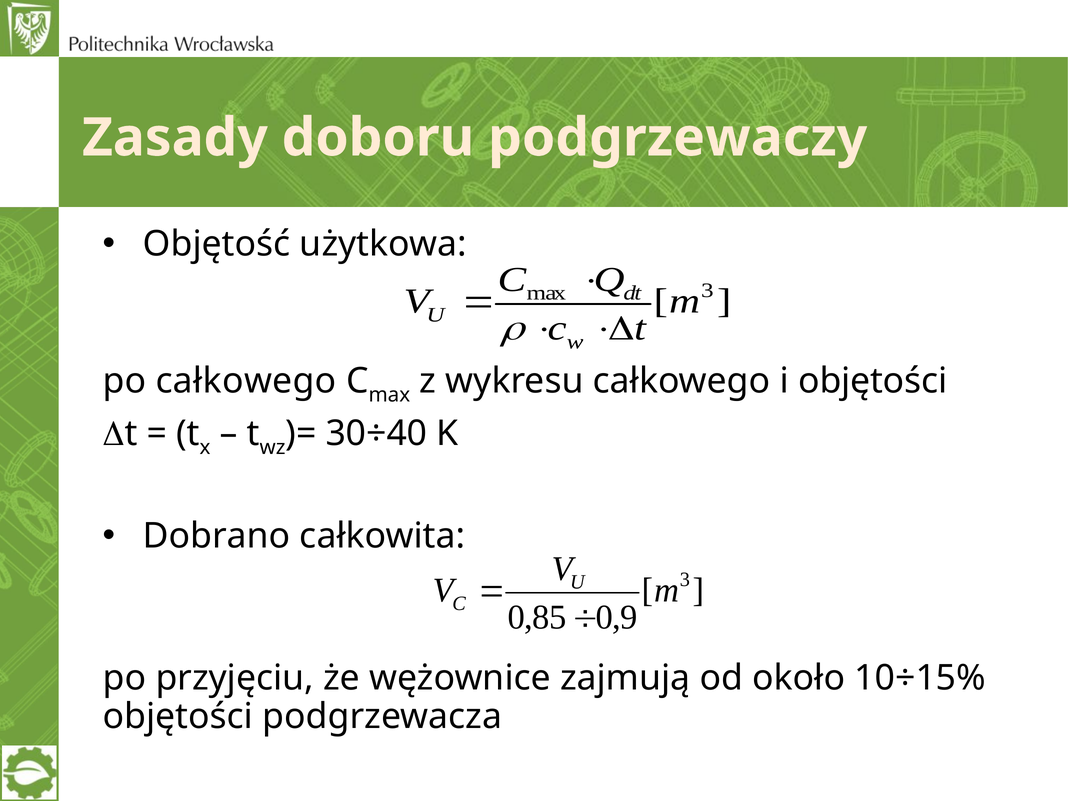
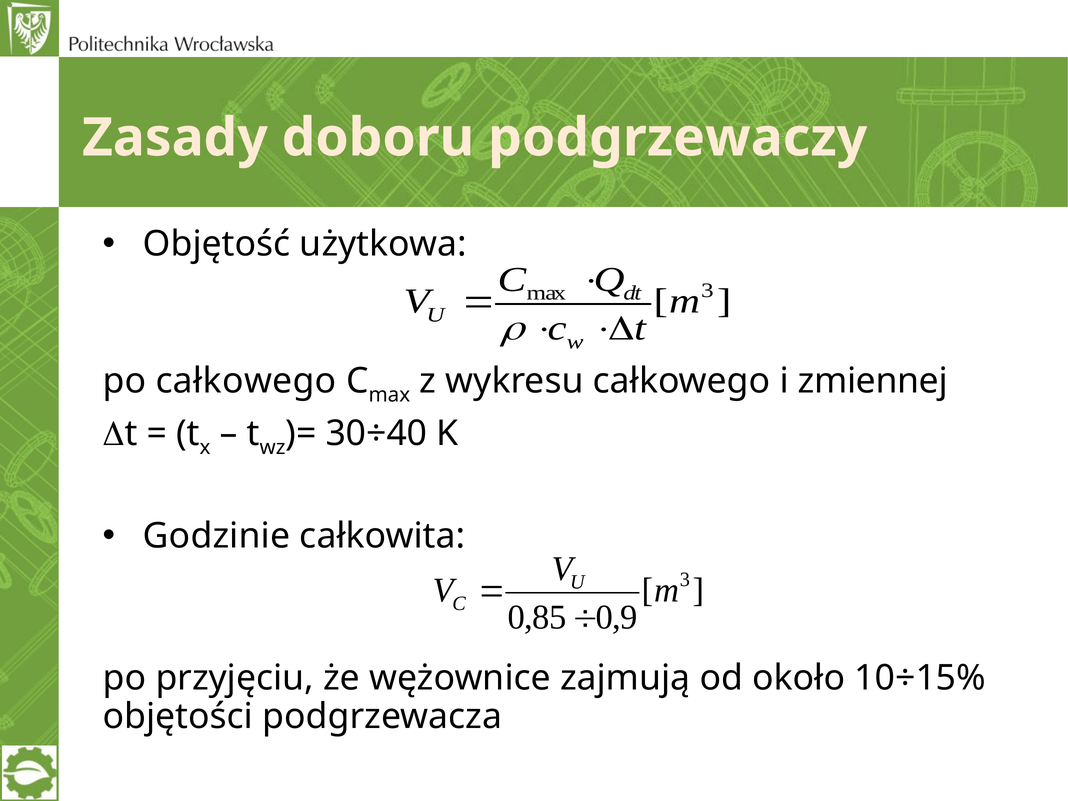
i objętości: objętości -> zmiennej
Dobrano: Dobrano -> Godzinie
